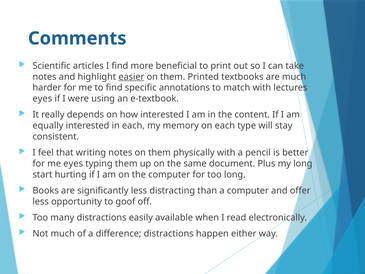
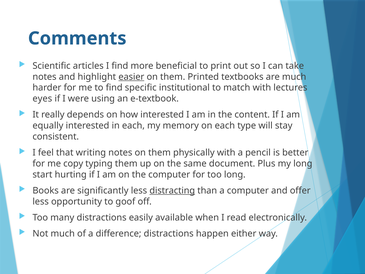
annotations: annotations -> institutional
me eyes: eyes -> copy
distracting underline: none -> present
